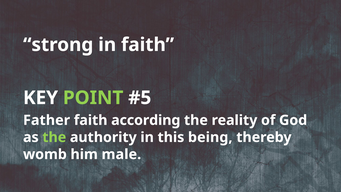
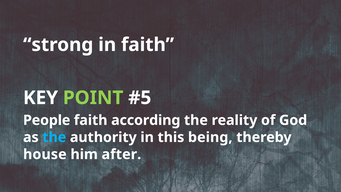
Father: Father -> People
the at (54, 137) colour: light green -> light blue
womb: womb -> house
male: male -> after
